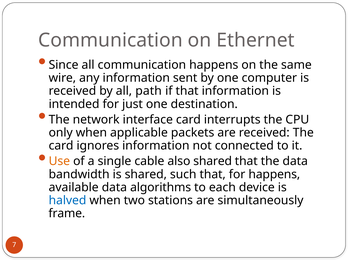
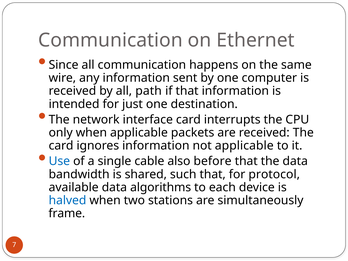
not connected: connected -> applicable
Use colour: orange -> blue
also shared: shared -> before
for happens: happens -> protocol
